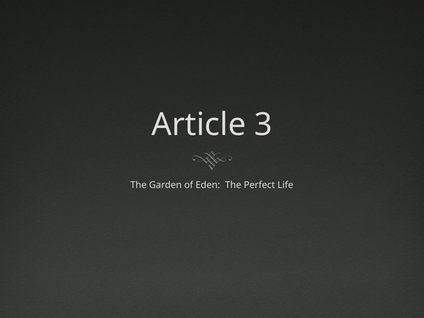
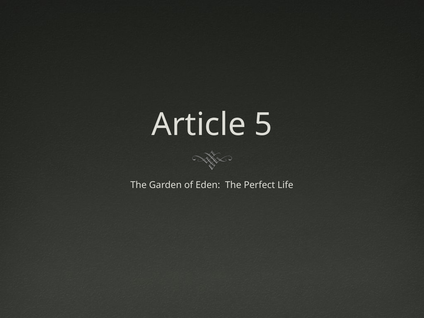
3: 3 -> 5
